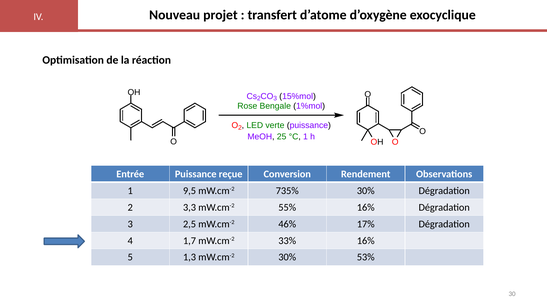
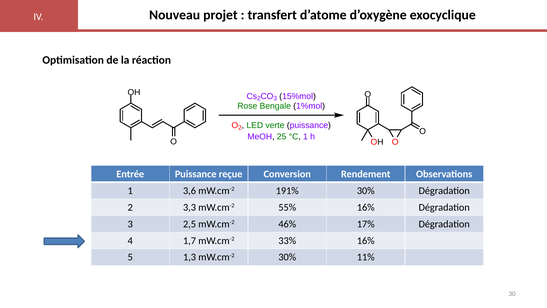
9,5: 9,5 -> 3,6
735%: 735% -> 191%
53%: 53% -> 11%
